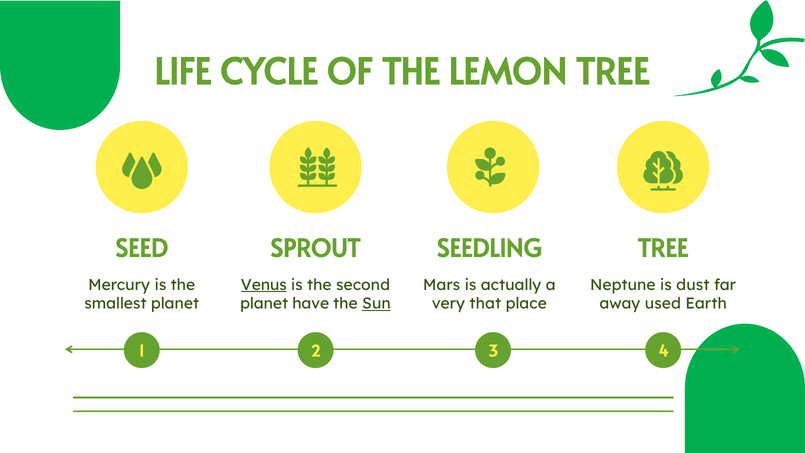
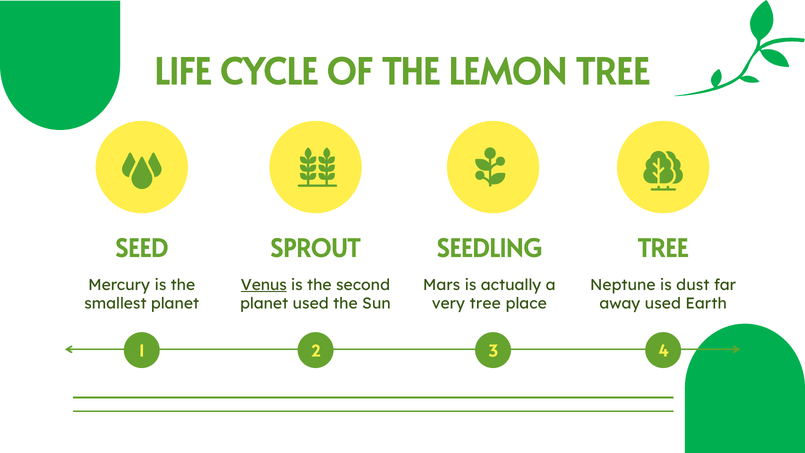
planet have: have -> used
Sun underline: present -> none
very that: that -> tree
